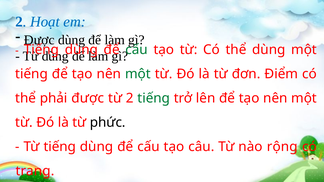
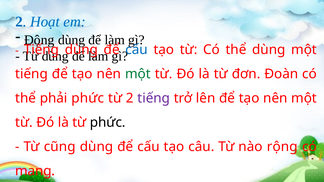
Được at (39, 40): Được -> Động
cấu at (137, 50) colour: green -> blue
Điểm: Điểm -> Đoàn
phải được: được -> phức
tiếng at (154, 98) colour: green -> purple
Từ tiếng: tiếng -> cũng
trang: trang -> mang
